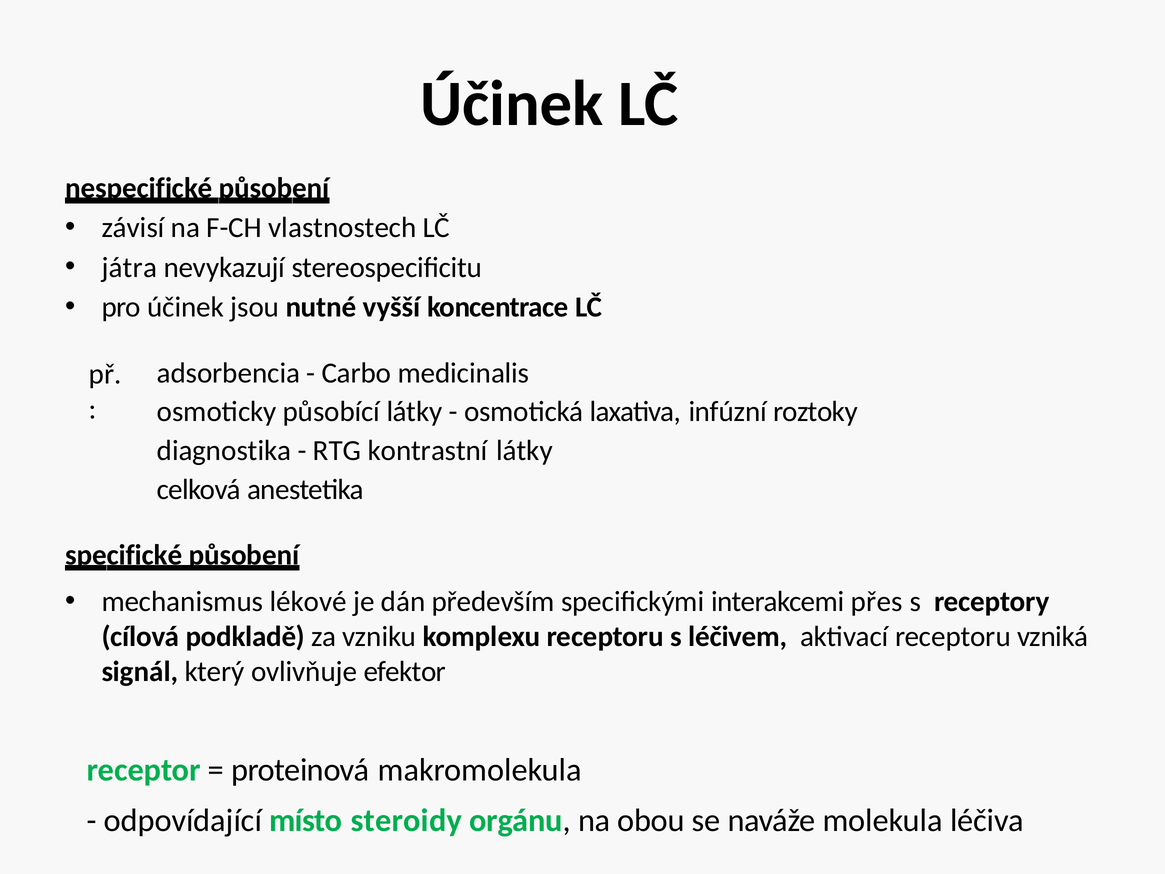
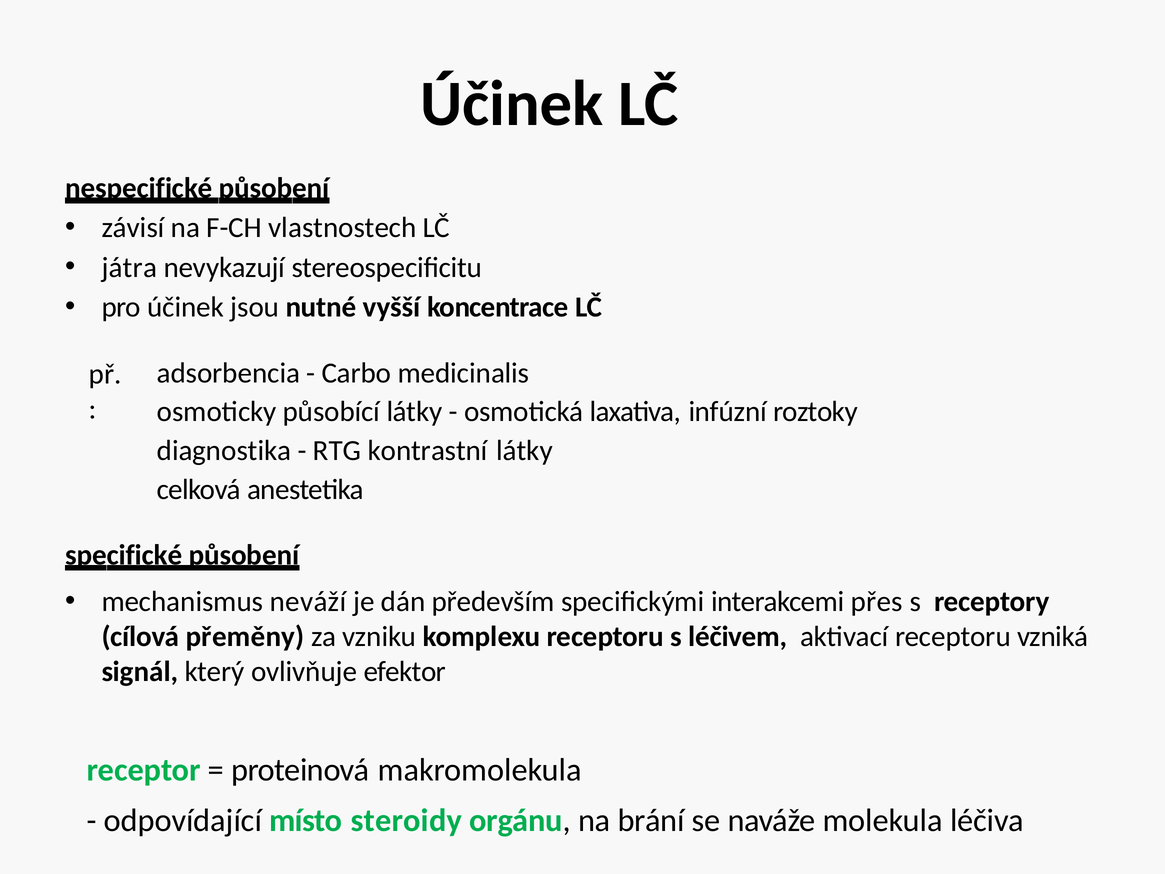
lékové: lékové -> neváží
podkladě: podkladě -> přeměny
obou: obou -> brání
